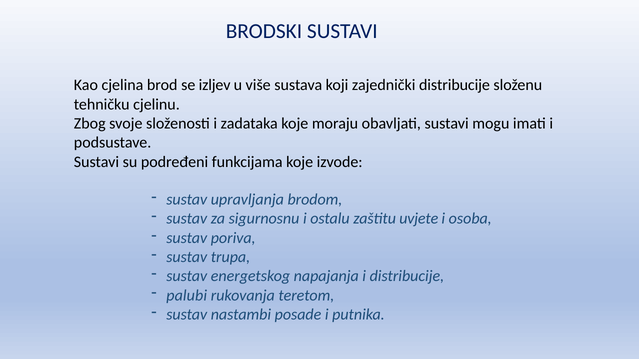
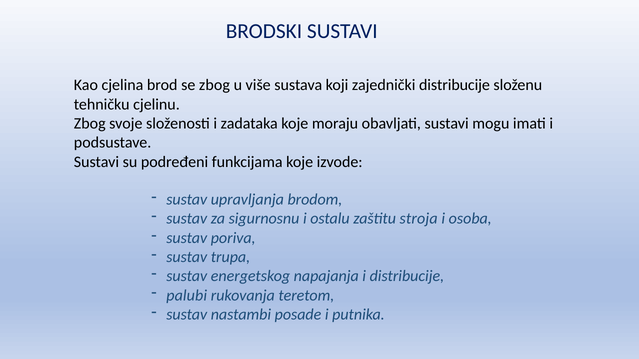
se izljev: izljev -> zbog
uvjete: uvjete -> stroja
